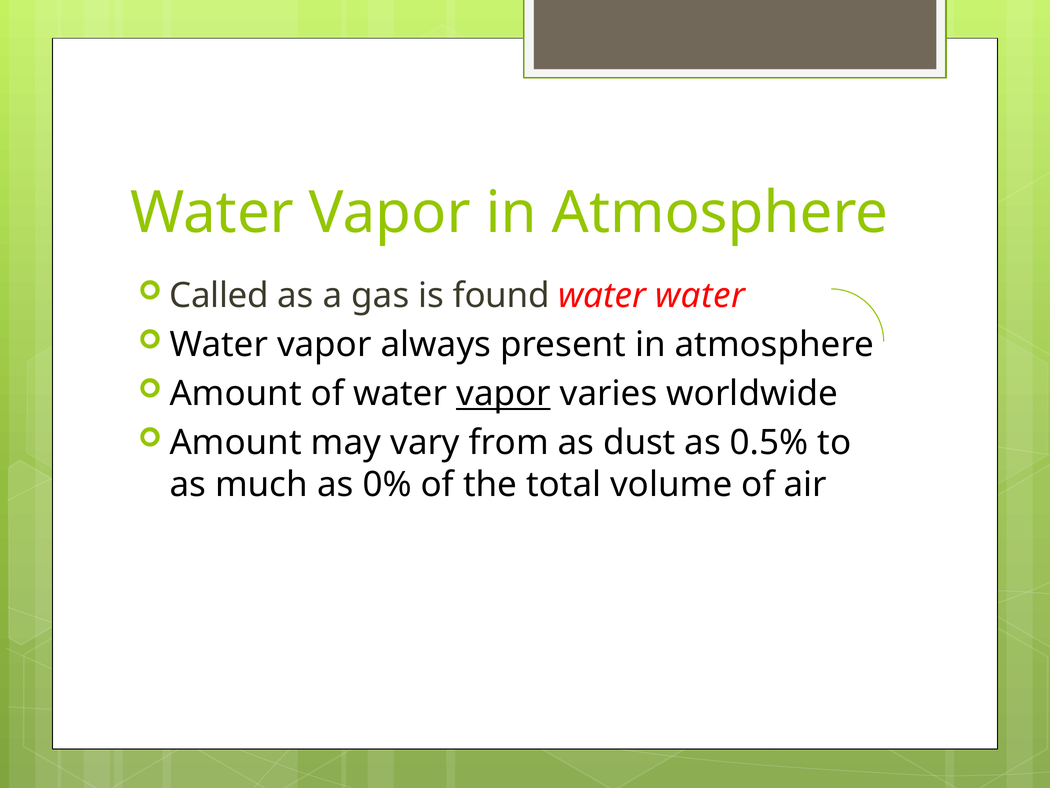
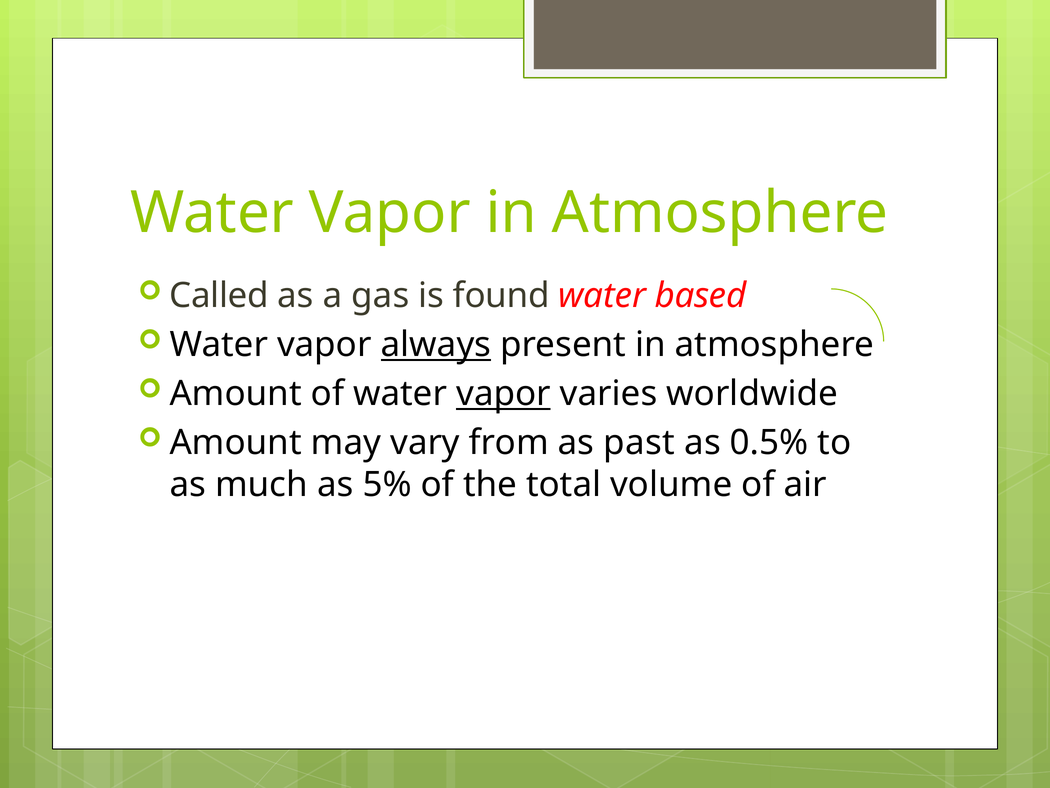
water water: water -> based
always underline: none -> present
dust: dust -> past
0%: 0% -> 5%
